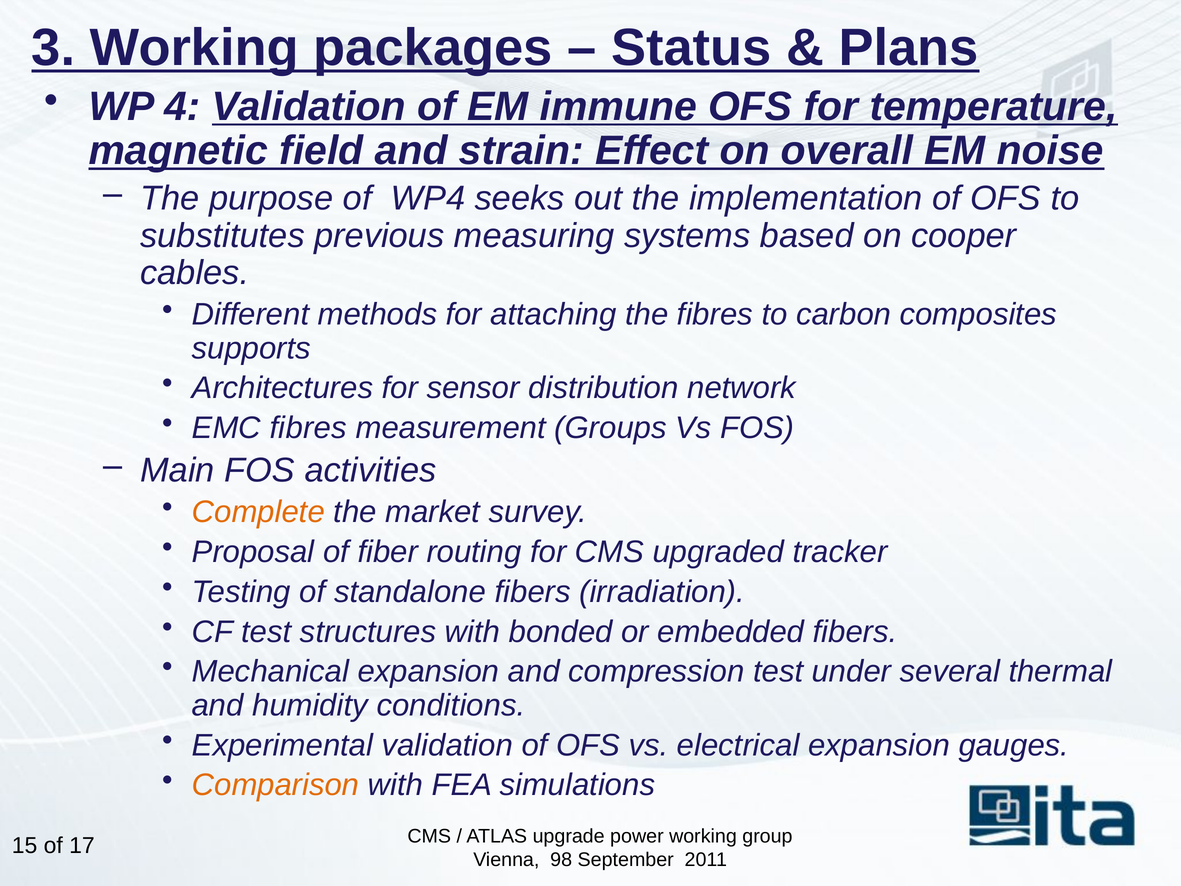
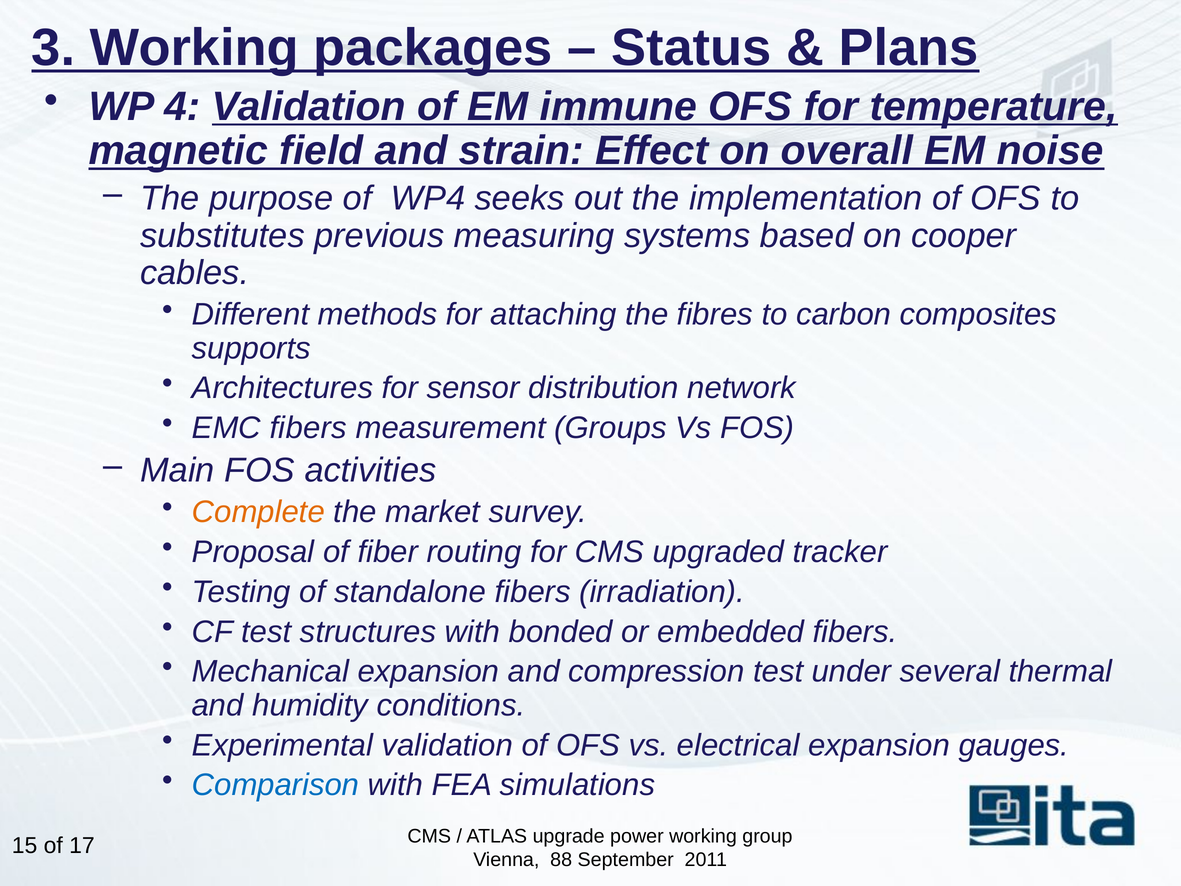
EMC fibres: fibres -> fibers
Comparison colour: orange -> blue
98: 98 -> 88
